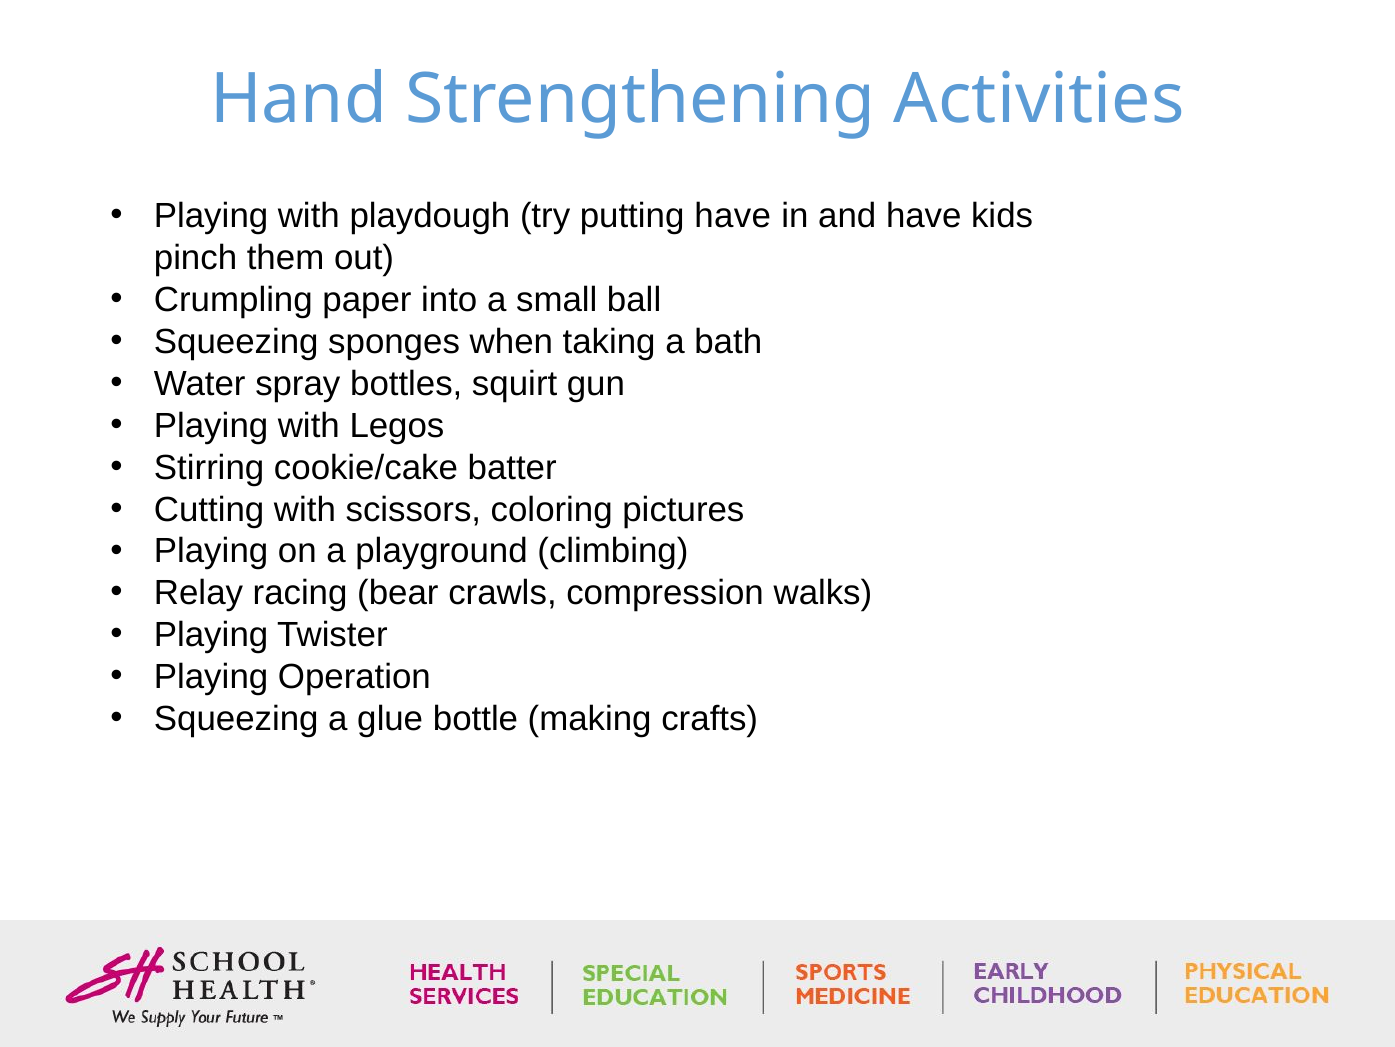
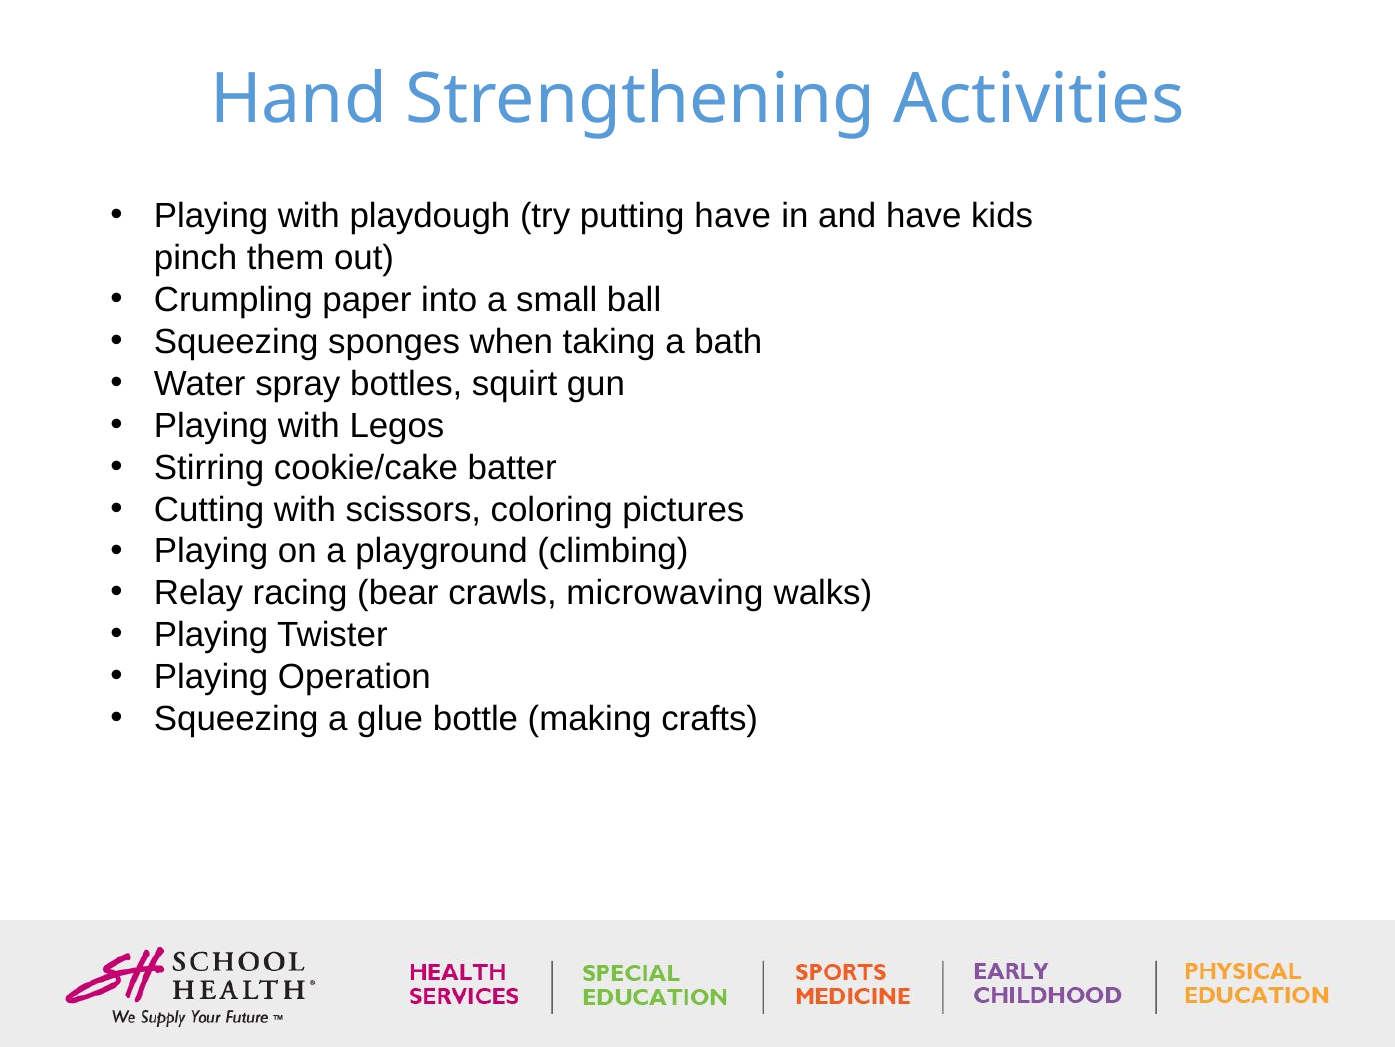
compression: compression -> microwaving
